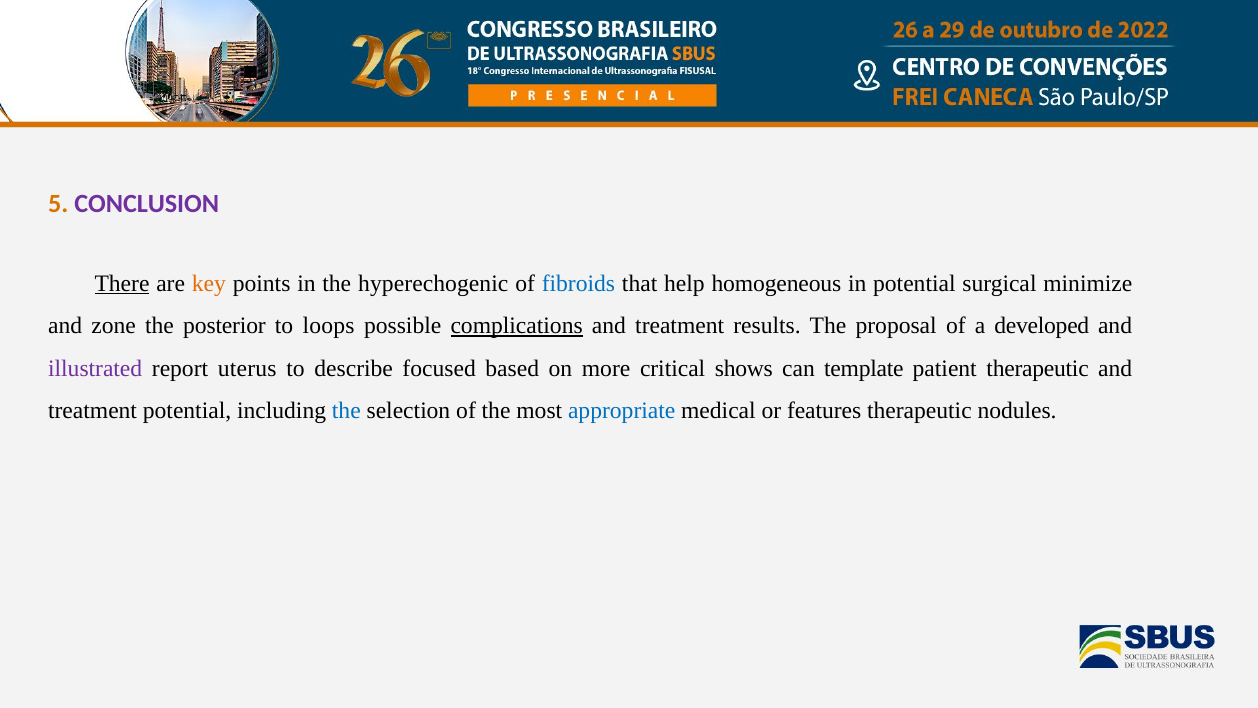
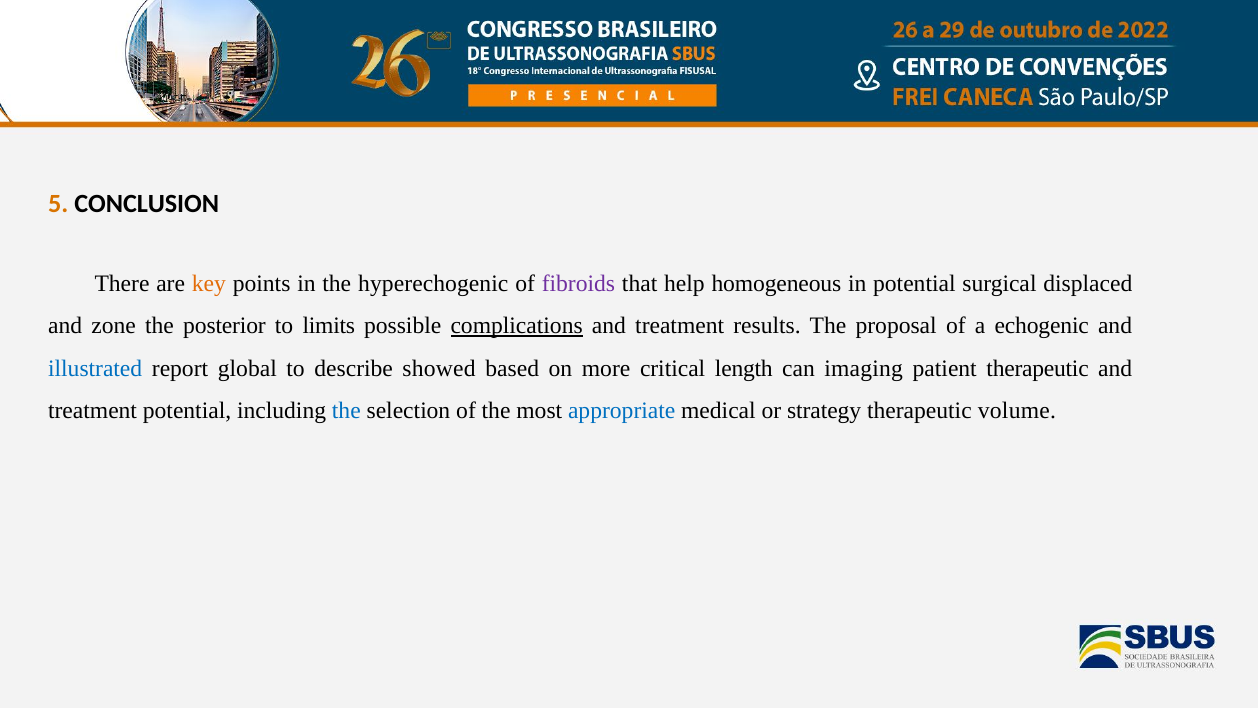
CONCLUSION colour: purple -> black
There underline: present -> none
fibroids colour: blue -> purple
minimize: minimize -> displaced
loops: loops -> limits
developed: developed -> echogenic
illustrated colour: purple -> blue
uterus: uterus -> global
focused: focused -> showed
shows: shows -> length
template: template -> imaging
features: features -> strategy
nodules: nodules -> volume
